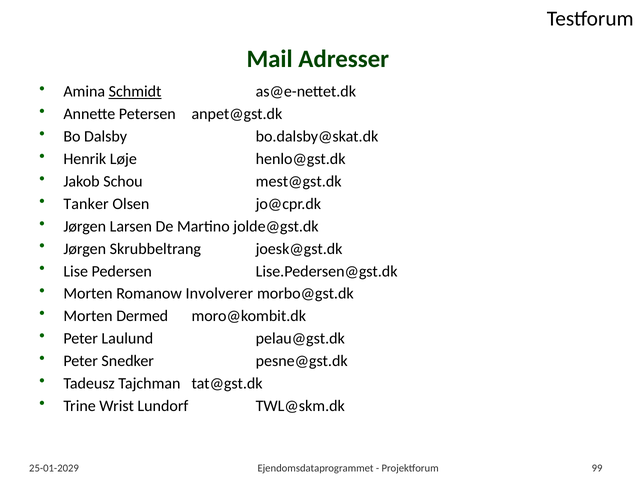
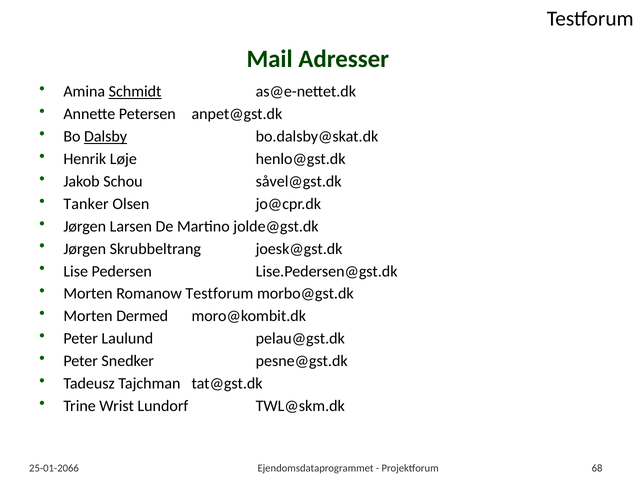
Dalsby underline: none -> present
mest@gst.dk: mest@gst.dk -> såvel@gst.dk
Romanow Involverer: Involverer -> Testforum
25-01-2029: 25-01-2029 -> 25-01-2066
99: 99 -> 68
